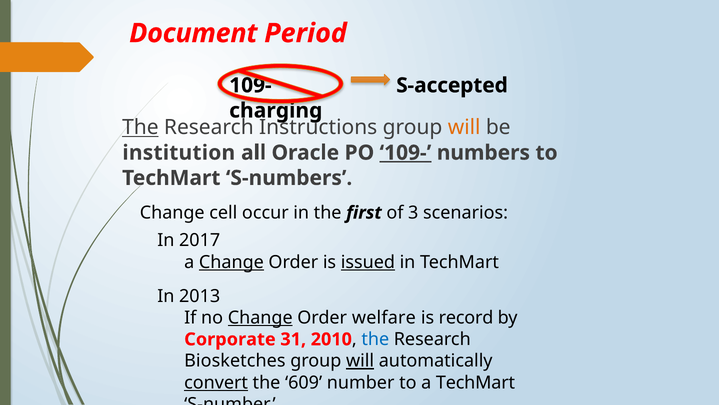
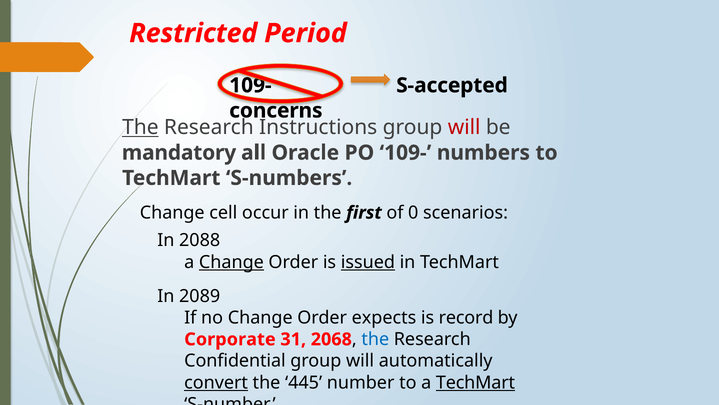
Document: Document -> Restricted
charging: charging -> concerns
will at (464, 127) colour: orange -> red
institution: institution -> mandatory
109- at (405, 153) underline: present -> none
3: 3 -> 0
2017: 2017 -> 2088
2013: 2013 -> 2089
Change at (260, 317) underline: present -> none
welfare: welfare -> expects
2010: 2010 -> 2068
Biosketches: Biosketches -> Confidential
will at (360, 361) underline: present -> none
609: 609 -> 445
TechMart at (475, 382) underline: none -> present
